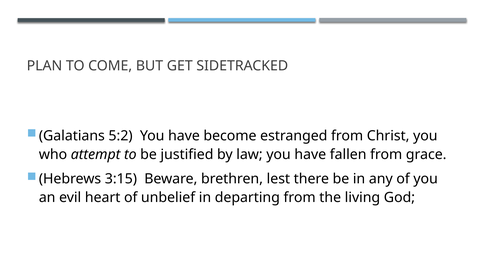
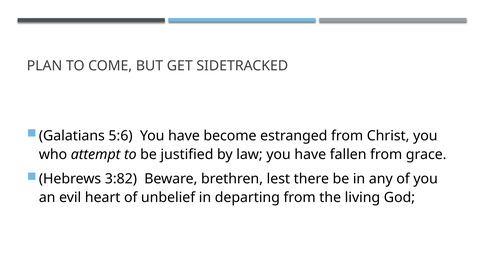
5:2: 5:2 -> 5:6
3:15: 3:15 -> 3:82
